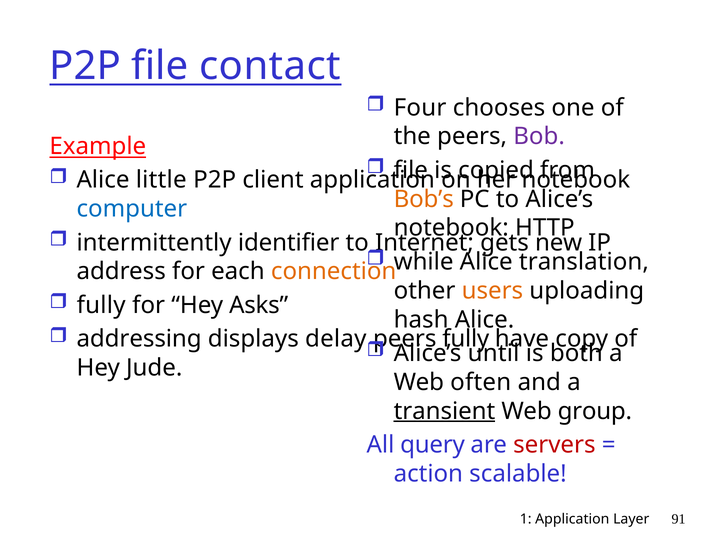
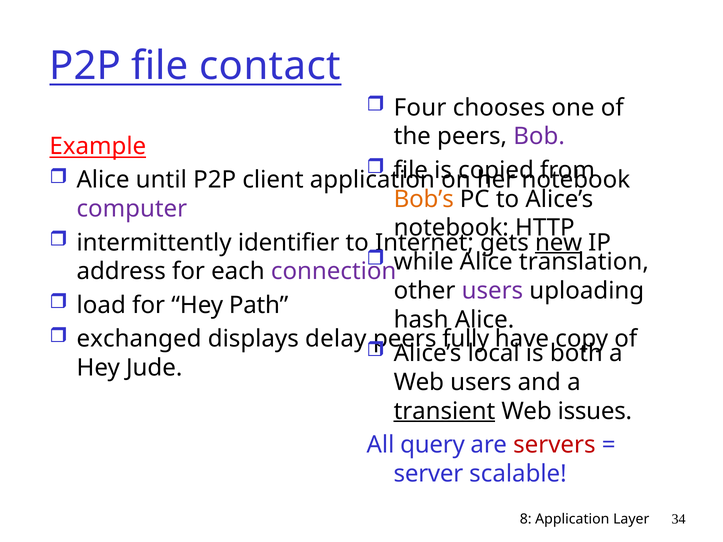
little: little -> until
computer colour: blue -> purple
new underline: none -> present
connection colour: orange -> purple
users at (492, 291) colour: orange -> purple
fully at (101, 305): fully -> load
Asks: Asks -> Path
addressing: addressing -> exchanged
until: until -> local
Web often: often -> users
group: group -> issues
action: action -> server
1: 1 -> 8
91: 91 -> 34
